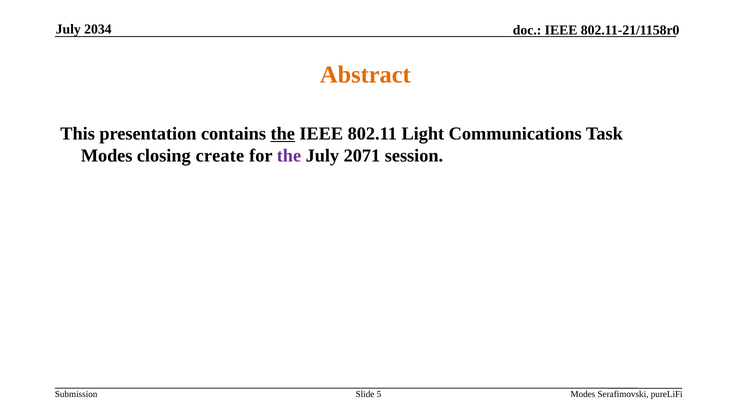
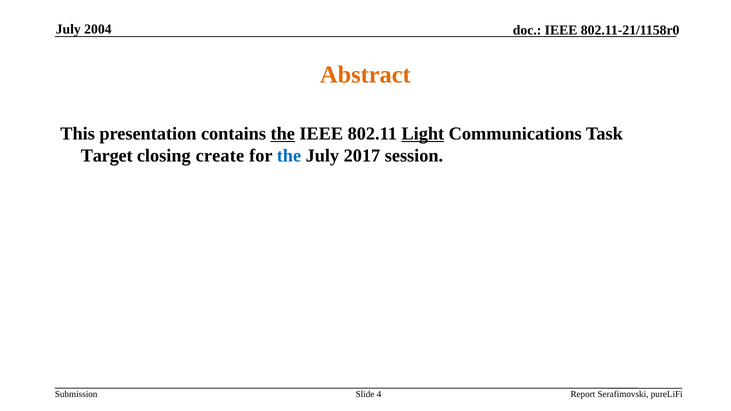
2034: 2034 -> 2004
Light underline: none -> present
Modes at (107, 156): Modes -> Target
the at (289, 156) colour: purple -> blue
2071: 2071 -> 2017
5: 5 -> 4
Modes at (583, 394): Modes -> Report
